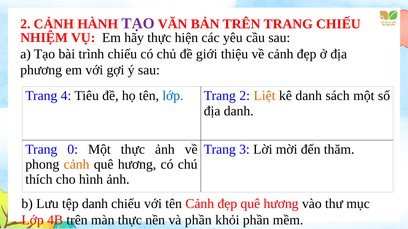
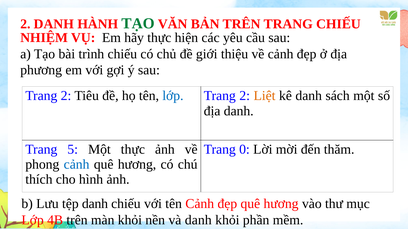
2 CẢNH: CẢNH -> DANH
TẠO at (138, 23) colour: purple -> green
4 at (66, 96): 4 -> 2
0: 0 -> 5
3: 3 -> 0
cảnh at (77, 165) colour: orange -> blue
màn thực: thực -> khỏi
và phần: phần -> danh
